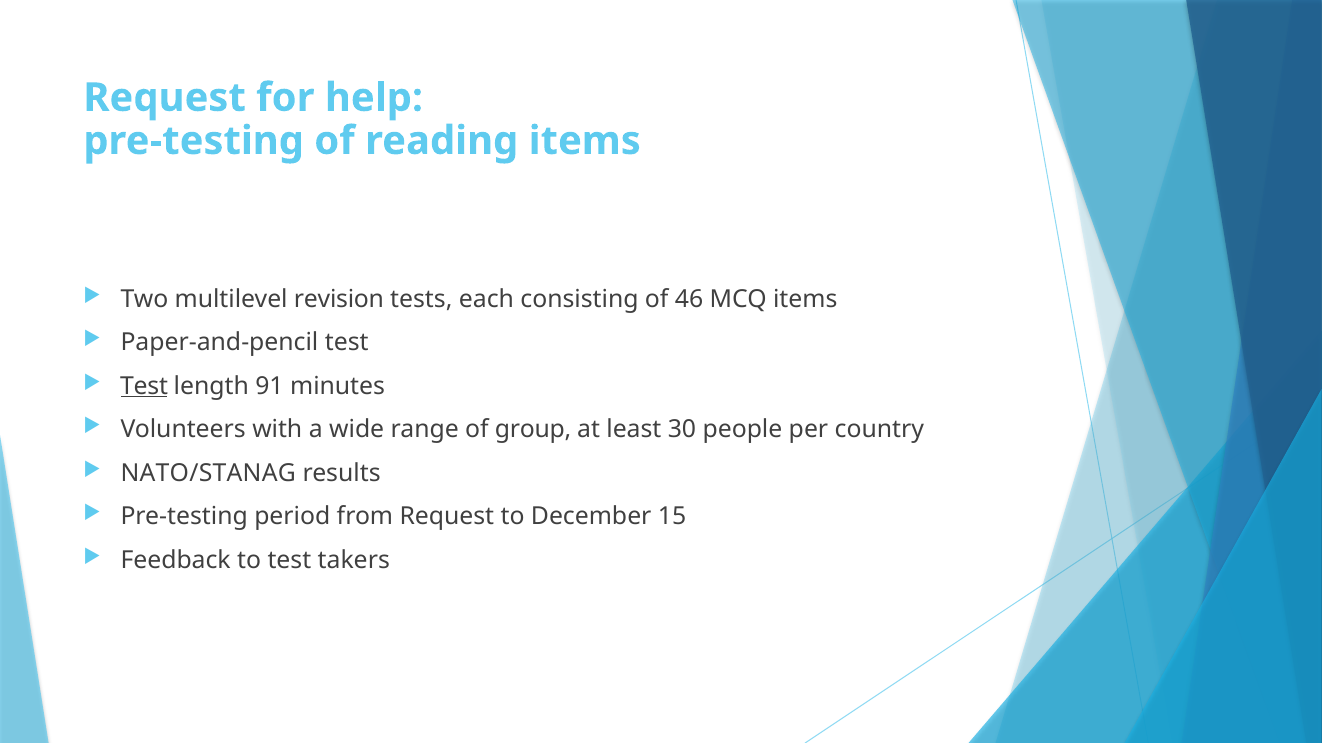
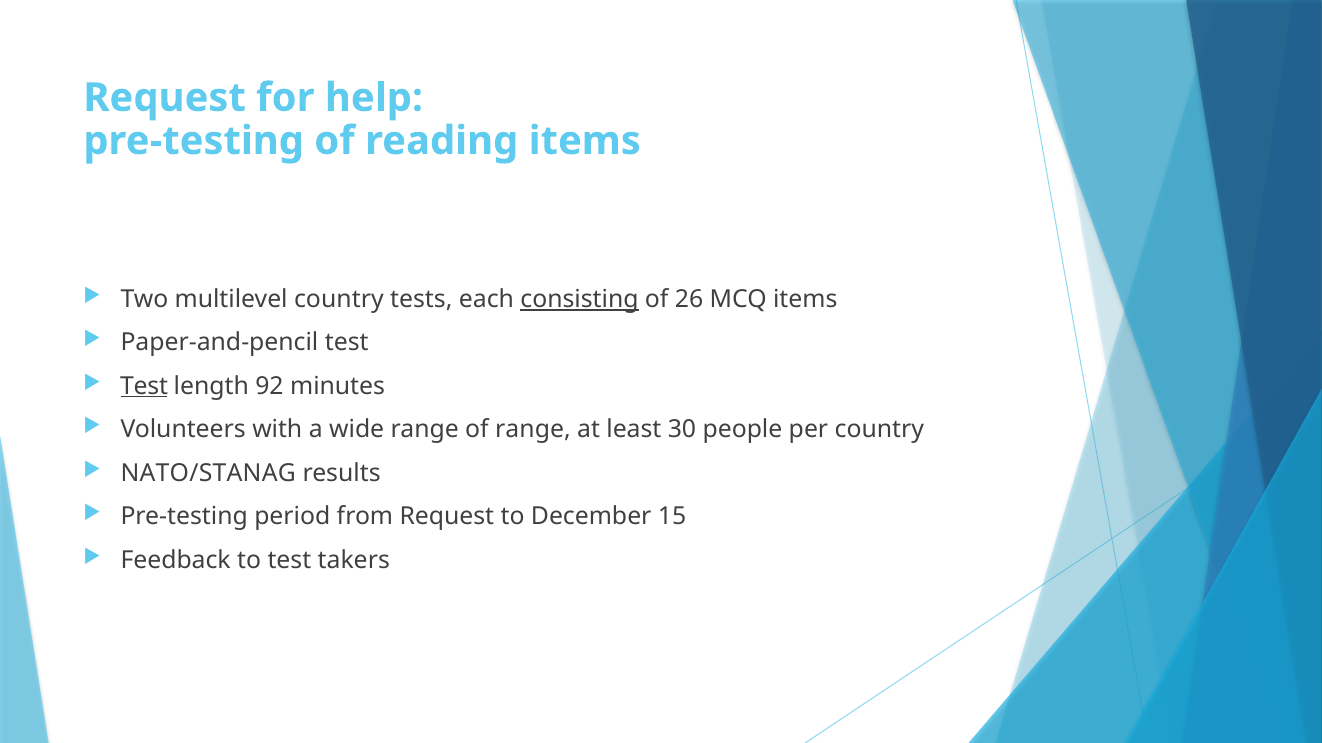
multilevel revision: revision -> country
consisting underline: none -> present
46: 46 -> 26
91: 91 -> 92
of group: group -> range
